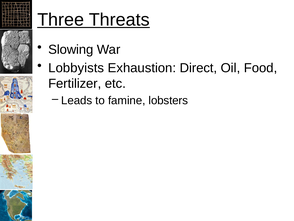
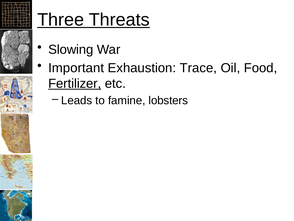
Lobbyists: Lobbyists -> Important
Direct: Direct -> Trace
Fertilizer underline: none -> present
